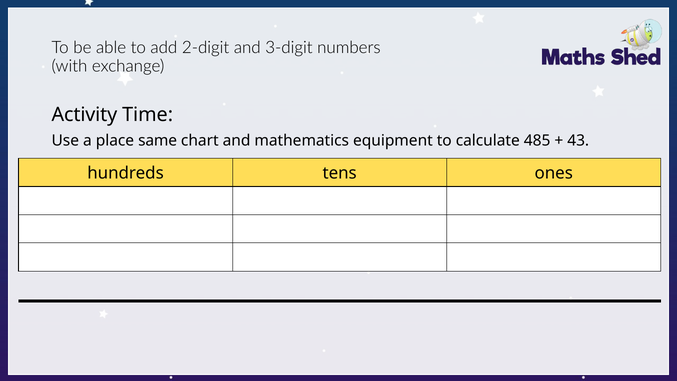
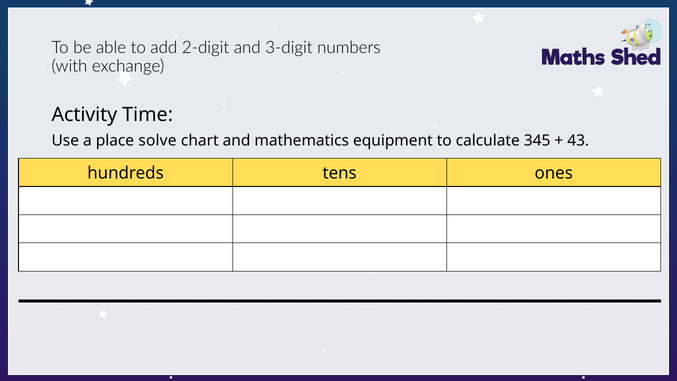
same: same -> solve
485: 485 -> 345
